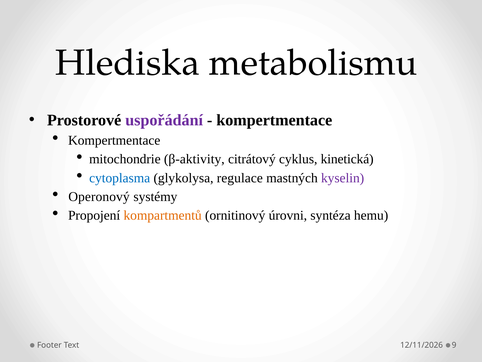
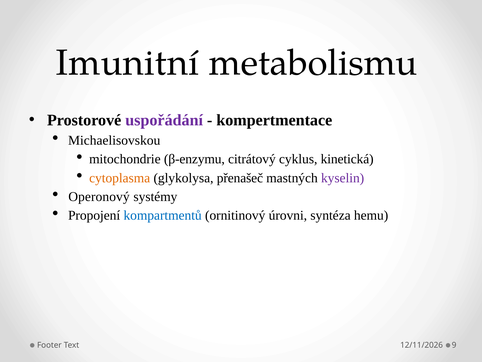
Hlediska: Hlediska -> Imunitní
Kompertmentace at (114, 140): Kompertmentace -> Michaelisovskou
β-aktivity: β-aktivity -> β-enzymu
cytoplasma colour: blue -> orange
regulace: regulace -> přenašeč
kompartmentů colour: orange -> blue
